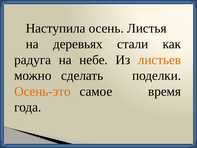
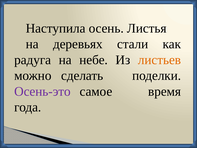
Осень-это colour: orange -> purple
